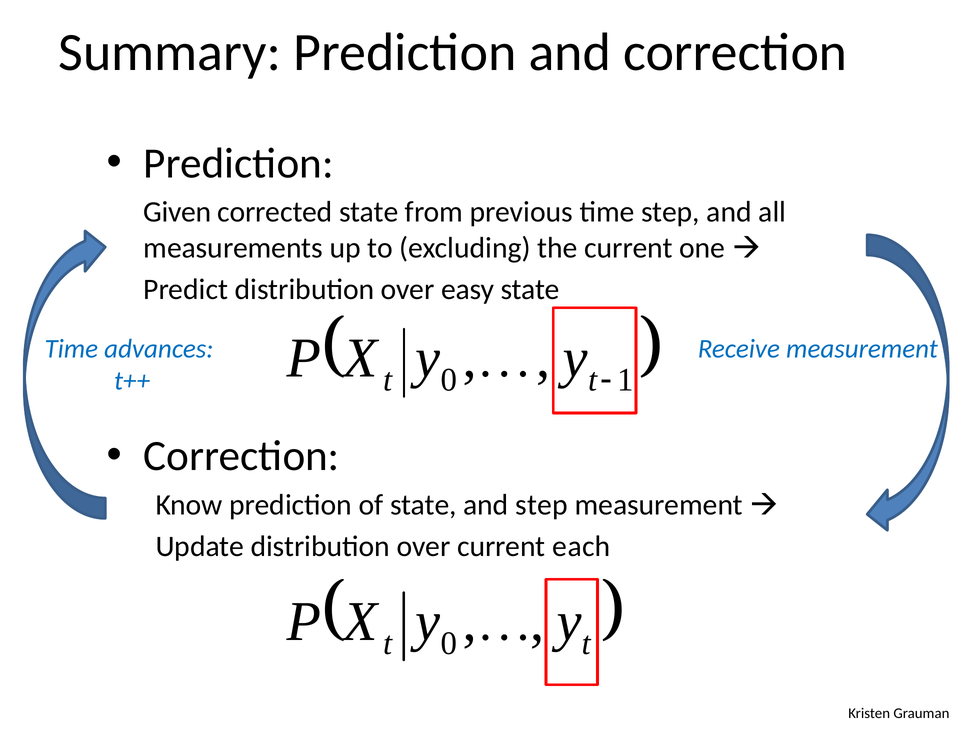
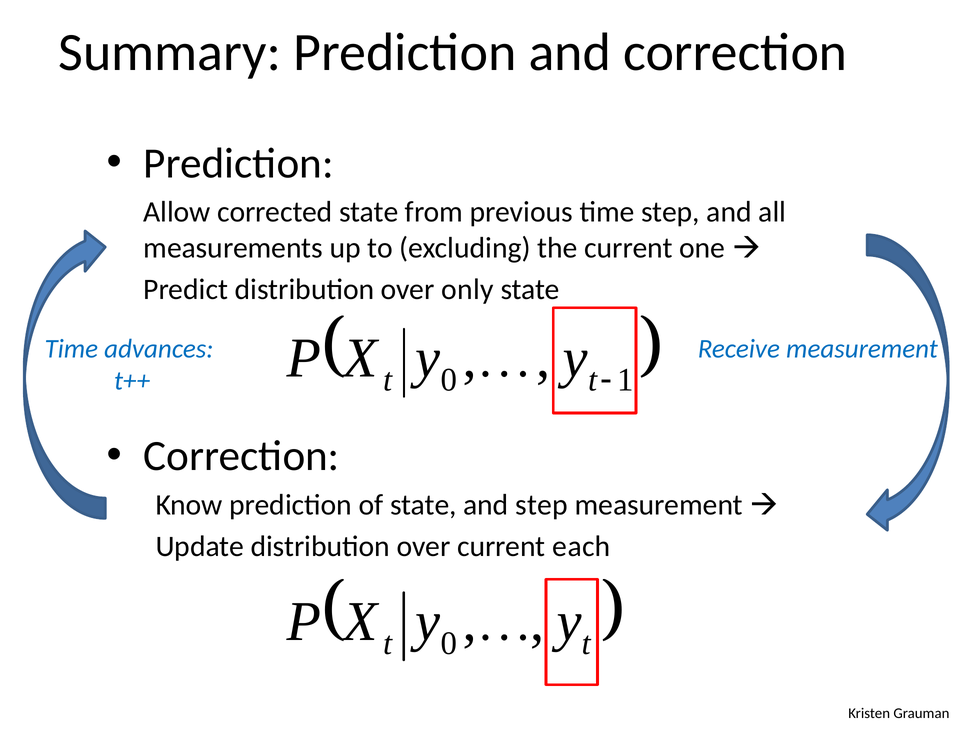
Given: Given -> Allow
easy: easy -> only
